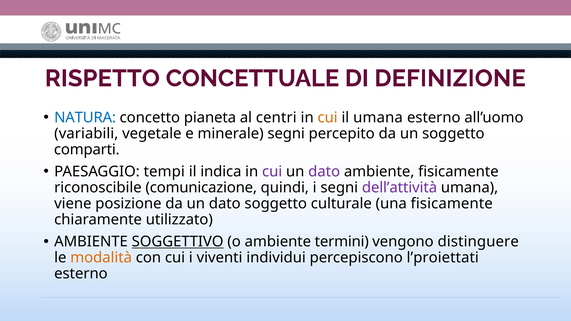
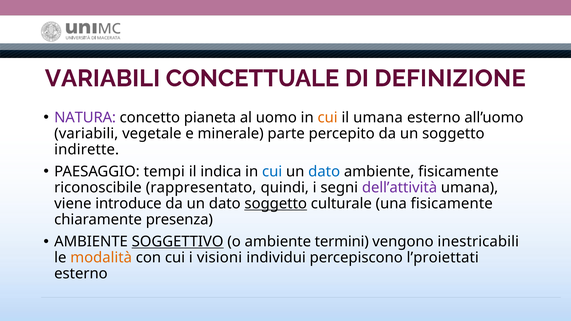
RISPETTO at (102, 78): RISPETTO -> VARIABILI
NATURA colour: blue -> purple
centri: centri -> uomo
minerale segni: segni -> parte
comparti: comparti -> indirette
cui at (272, 172) colour: purple -> blue
dato at (324, 172) colour: purple -> blue
comunicazione: comunicazione -> rappresentato
posizione: posizione -> introduce
soggetto at (276, 204) underline: none -> present
utilizzato: utilizzato -> presenza
distinguere: distinguere -> inestricabili
viventi: viventi -> visioni
